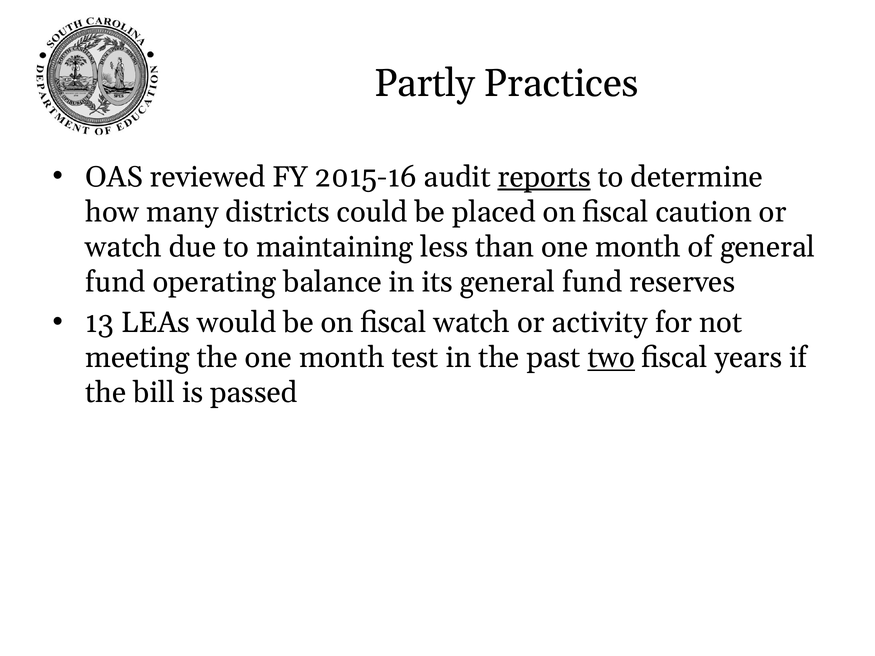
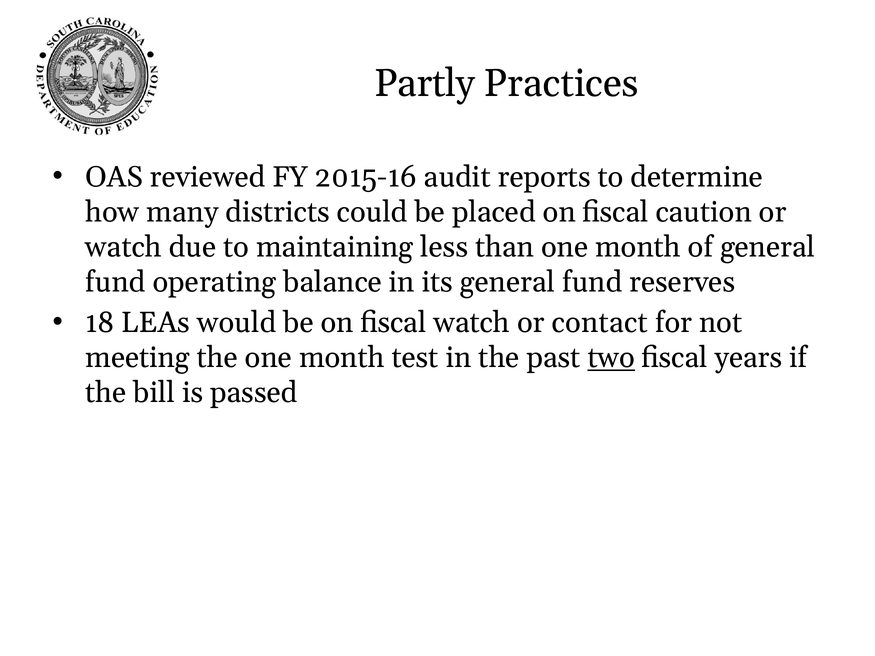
reports underline: present -> none
13: 13 -> 18
activity: activity -> contact
